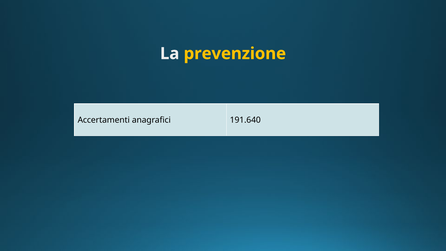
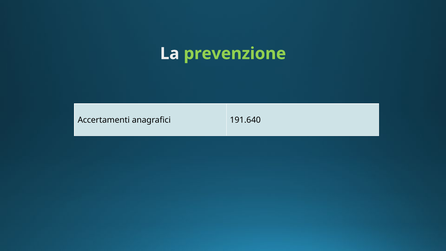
prevenzione colour: yellow -> light green
